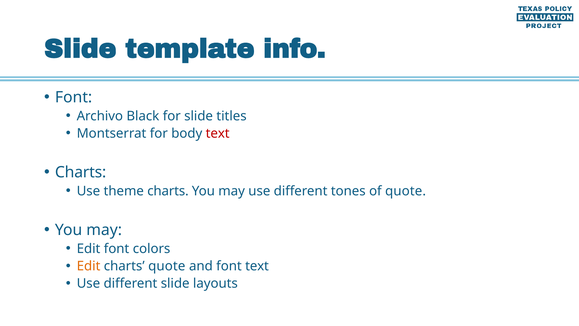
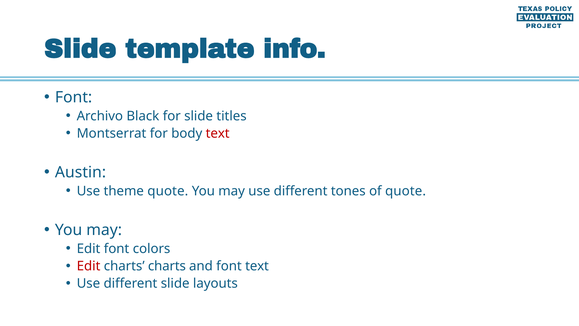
Charts at (81, 172): Charts -> Austin
theme charts: charts -> quote
Edit at (89, 266) colour: orange -> red
charts quote: quote -> charts
